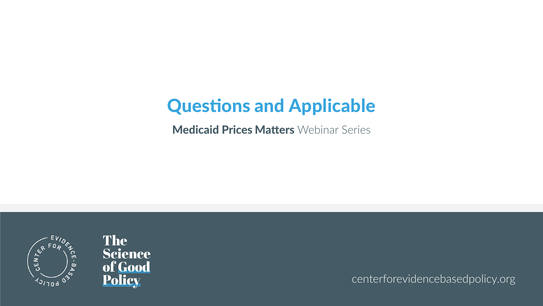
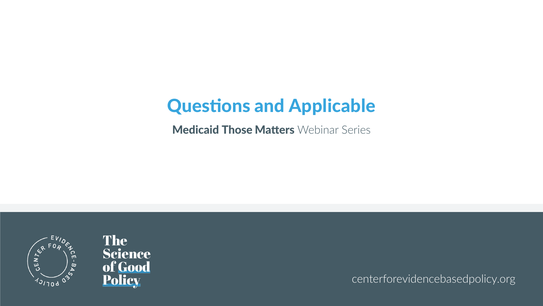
Prices: Prices -> Those
